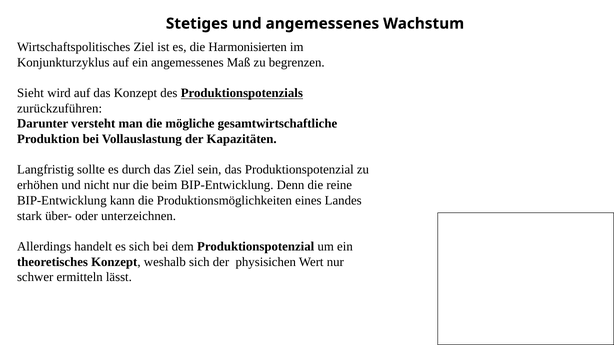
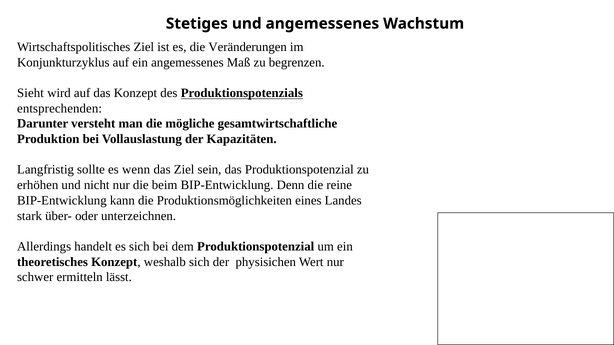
Harmonisierten: Harmonisierten -> Veränderungen
zurückzuführen: zurückzuführen -> entsprechenden
durch: durch -> wenn
